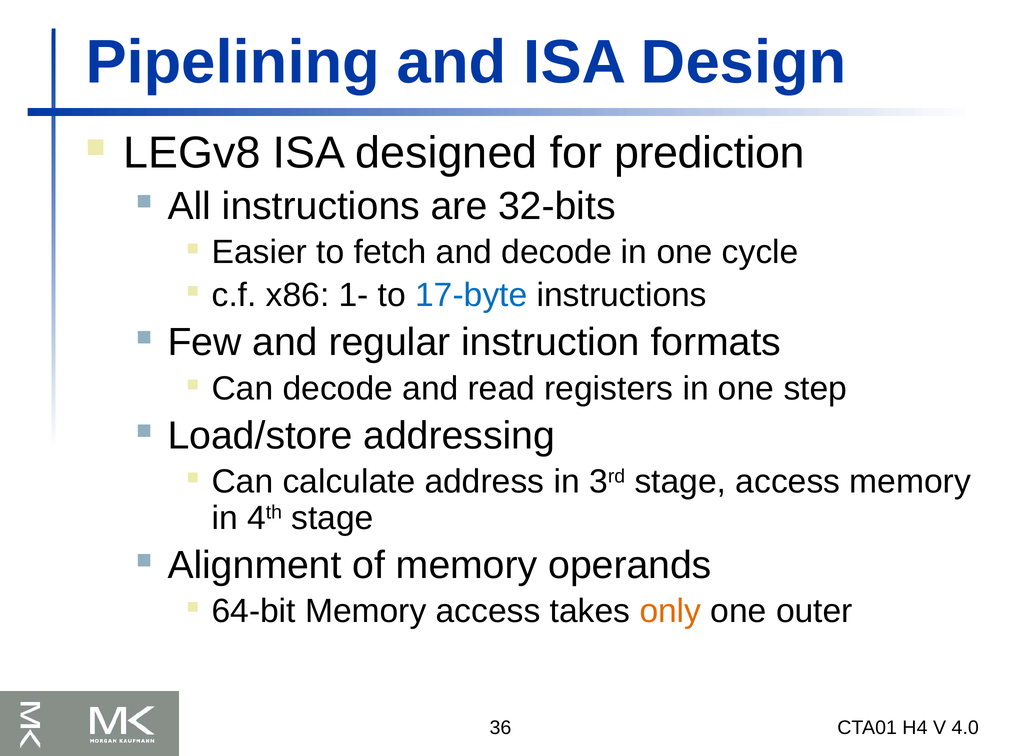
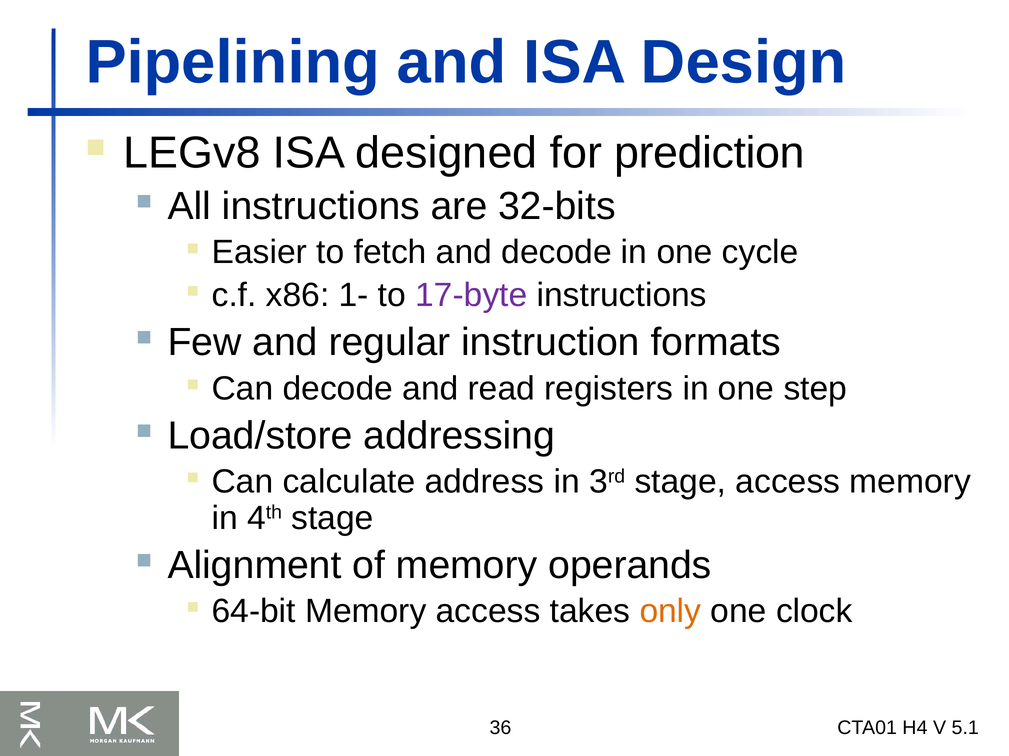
17-byte colour: blue -> purple
outer: outer -> clock
4.0: 4.0 -> 5.1
